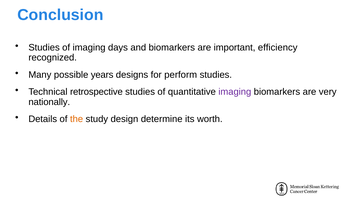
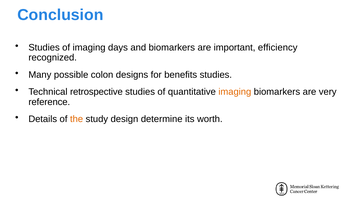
years: years -> colon
perform: perform -> benefits
imaging at (235, 92) colour: purple -> orange
nationally: nationally -> reference
